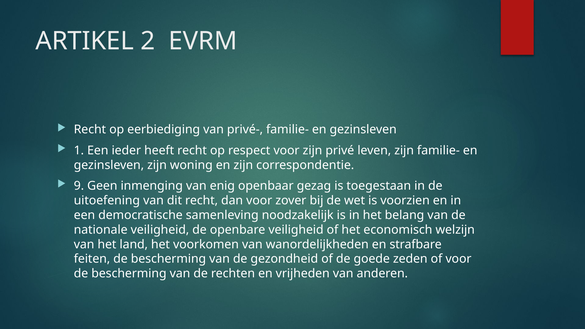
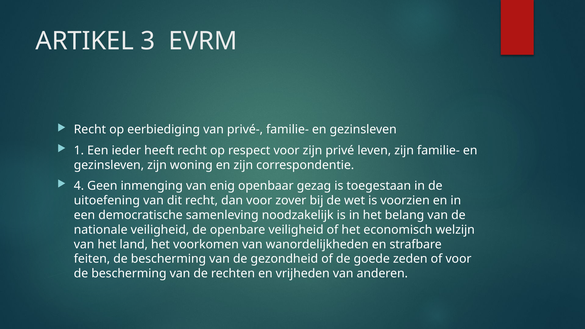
2: 2 -> 3
9: 9 -> 4
